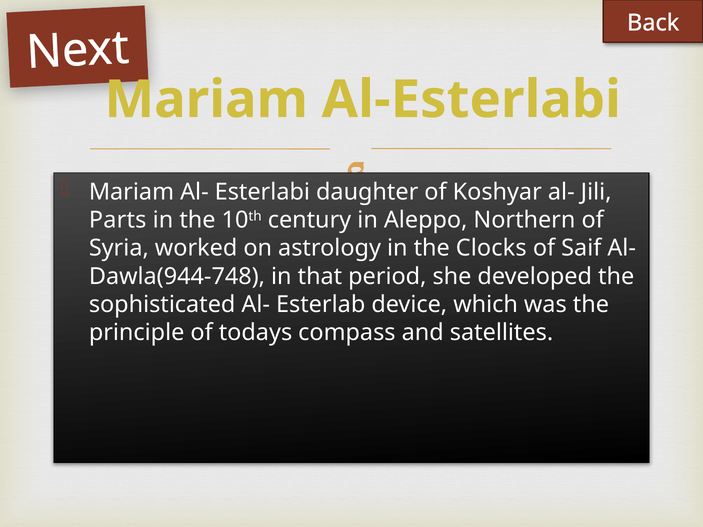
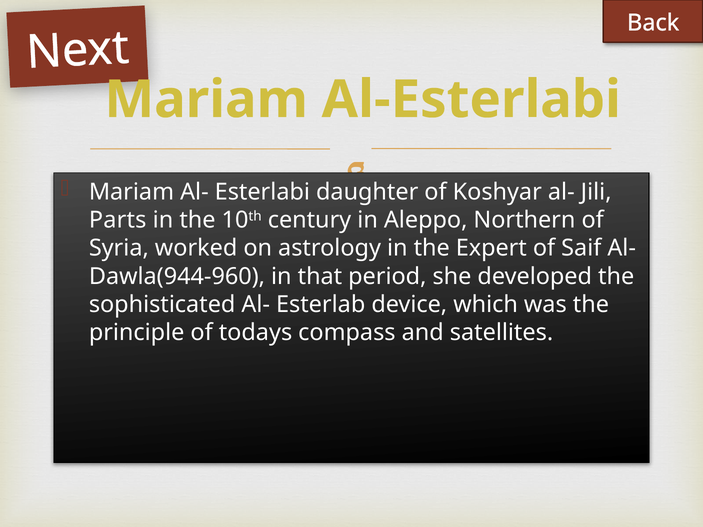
Clocks: Clocks -> Expert
Dawla(944-748: Dawla(944-748 -> Dawla(944-960
